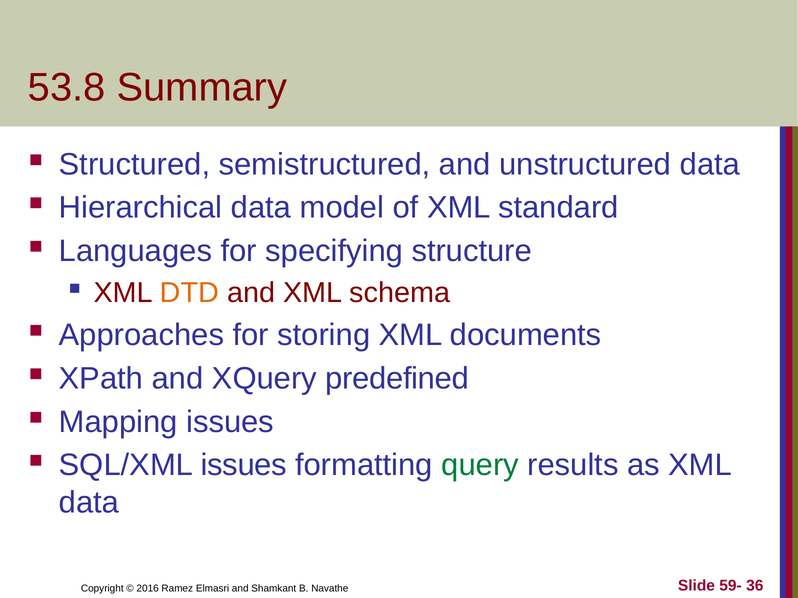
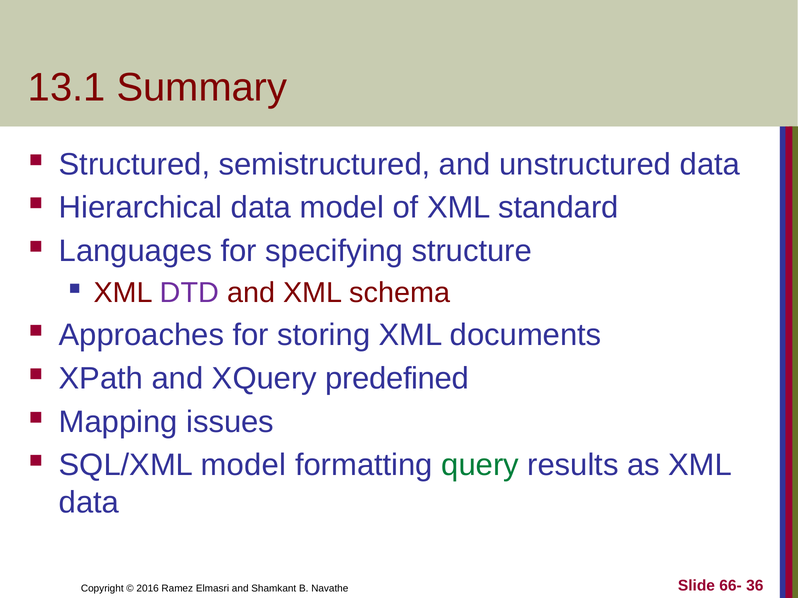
53.8: 53.8 -> 13.1
DTD colour: orange -> purple
SQL/XML issues: issues -> model
59-: 59- -> 66-
